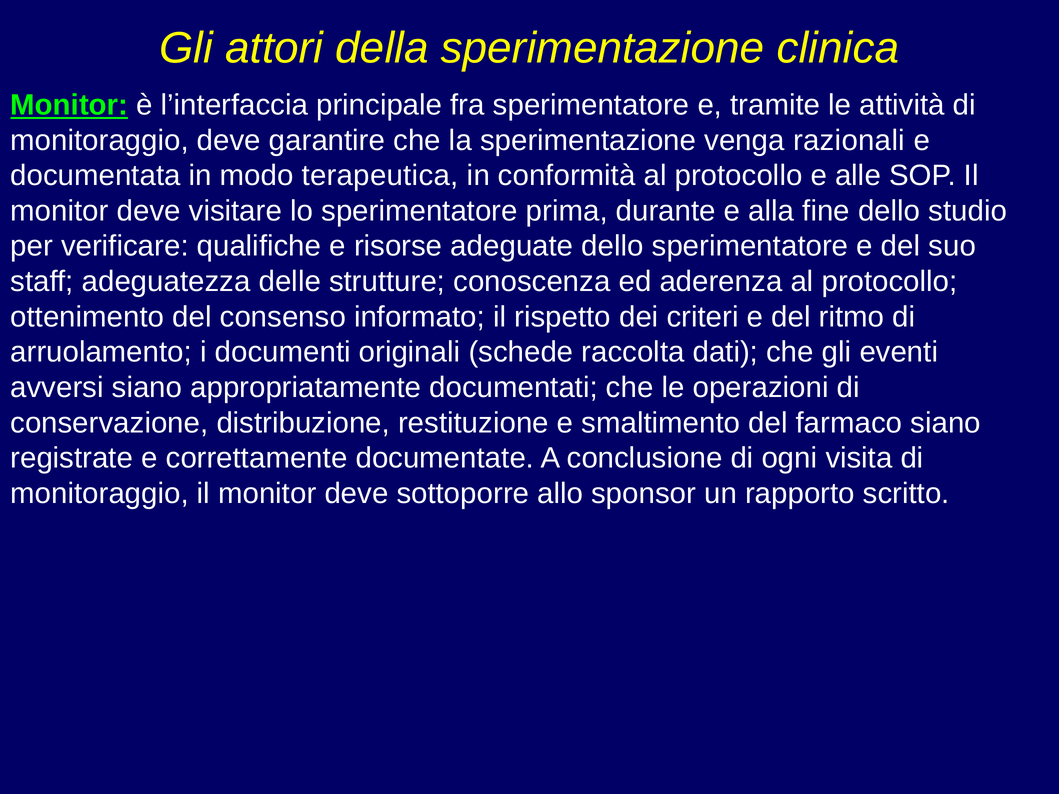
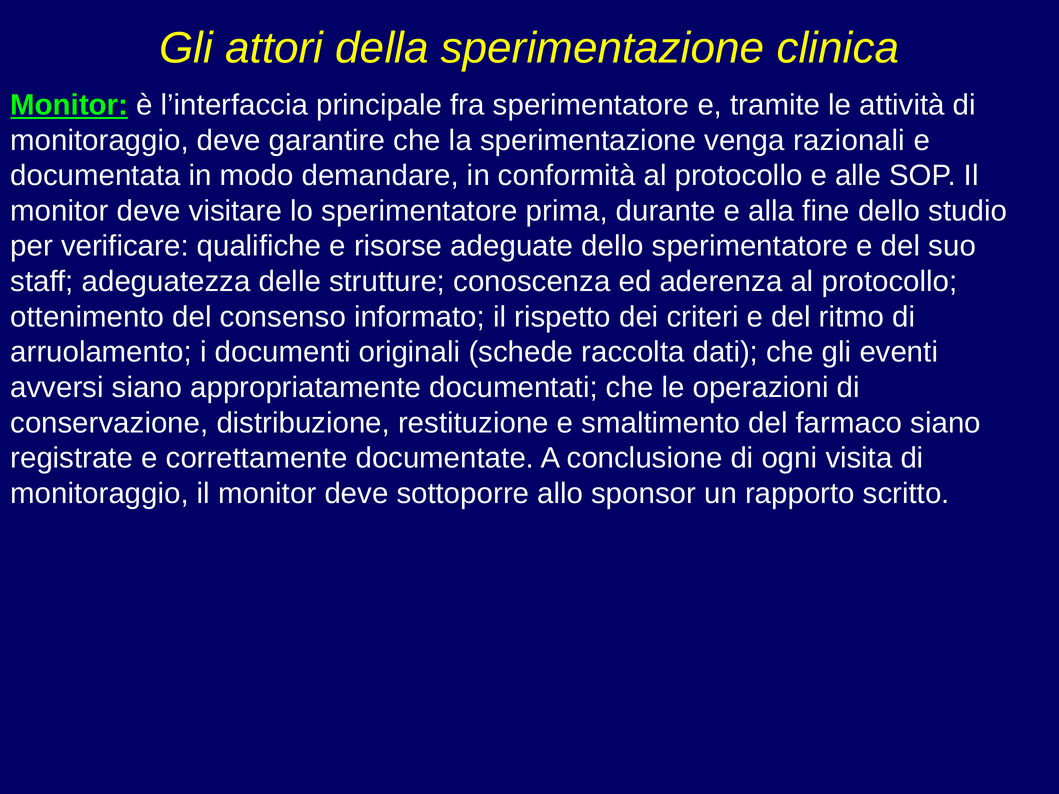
terapeutica: terapeutica -> demandare
